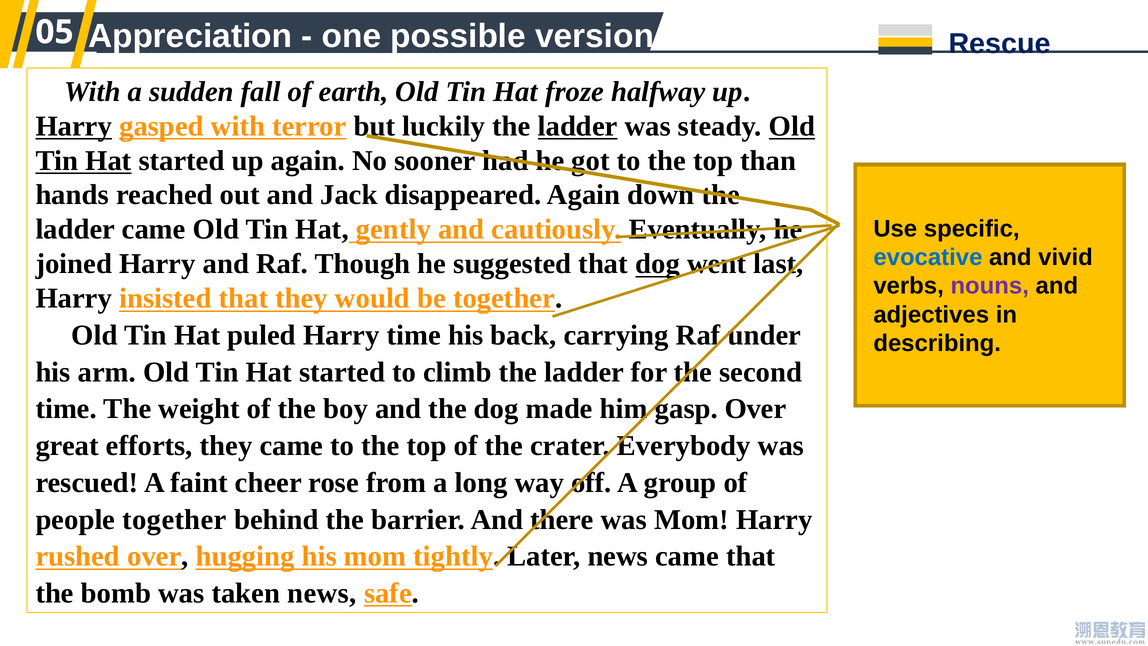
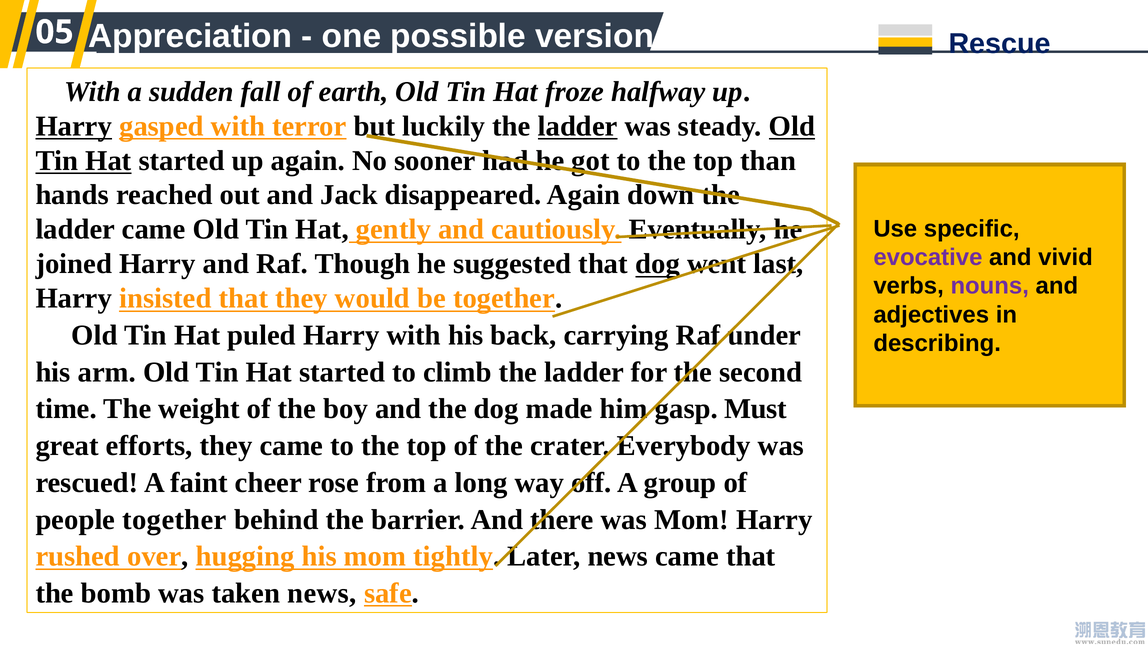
evocative colour: blue -> purple
Harry time: time -> with
gasp Over: Over -> Must
